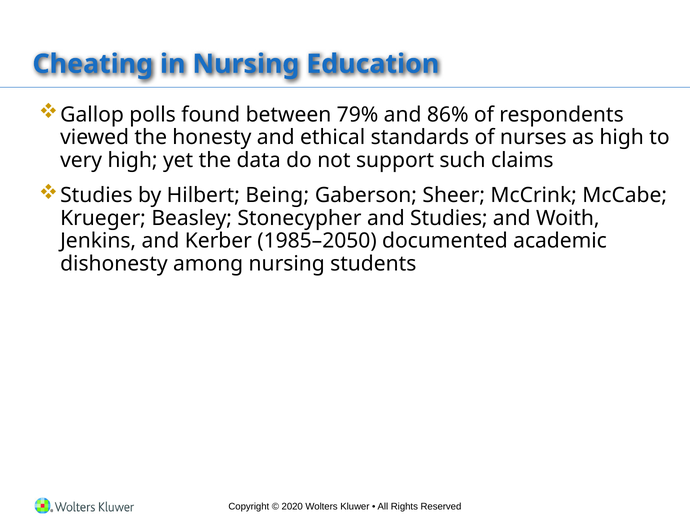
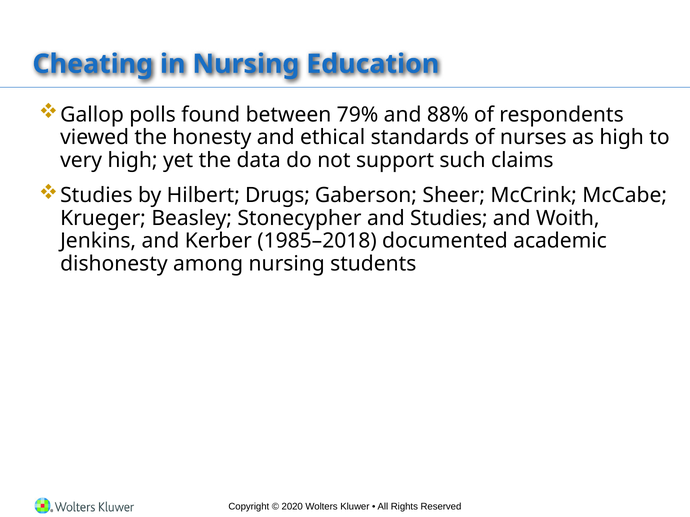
86%: 86% -> 88%
Being: Being -> Drugs
1985–2050: 1985–2050 -> 1985–2018
